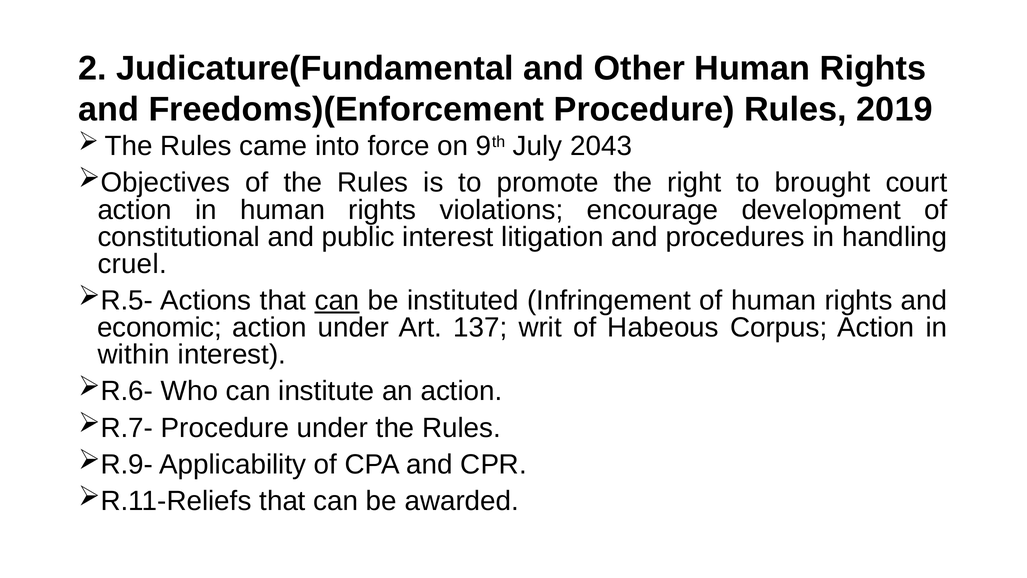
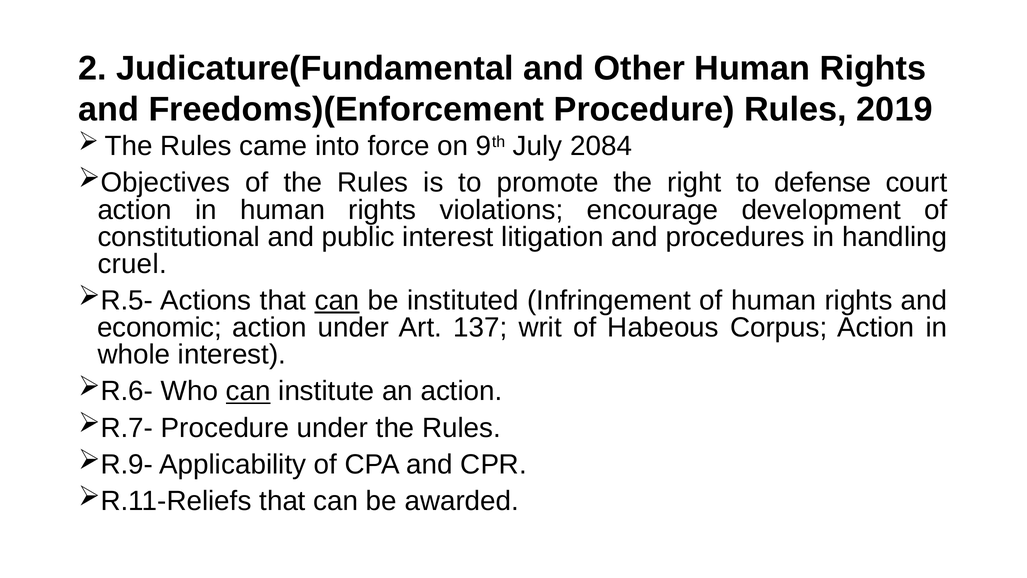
2043: 2043 -> 2084
brought: brought -> defense
within: within -> whole
can at (248, 391) underline: none -> present
